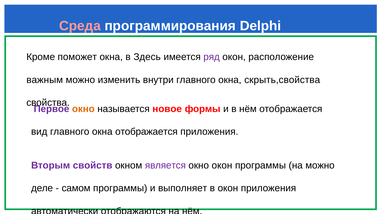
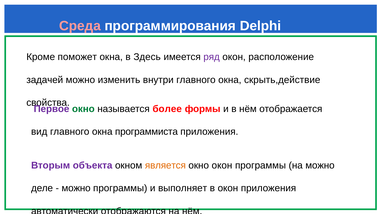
важным: важным -> задачей
скрыть,свойства: скрыть,свойства -> скрыть,действие
окно at (83, 109) colour: orange -> green
новое: новое -> более
окна отображается: отображается -> программиста
свойств: свойств -> объекта
является colour: purple -> orange
самом at (76, 188): самом -> можно
